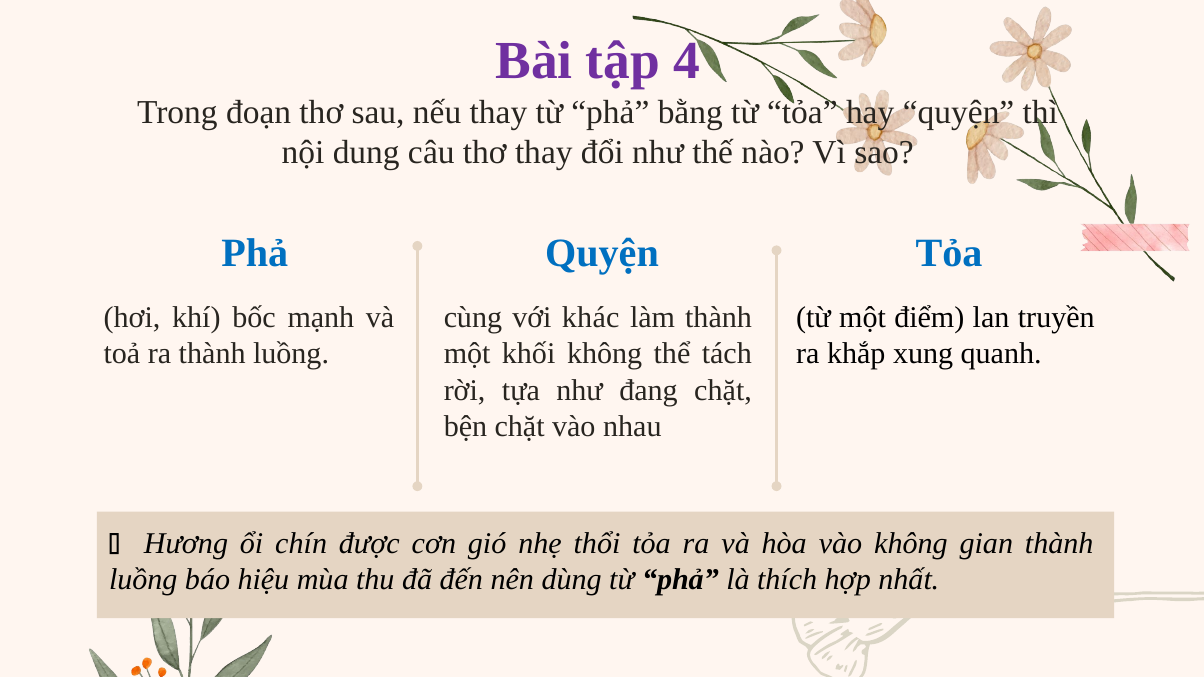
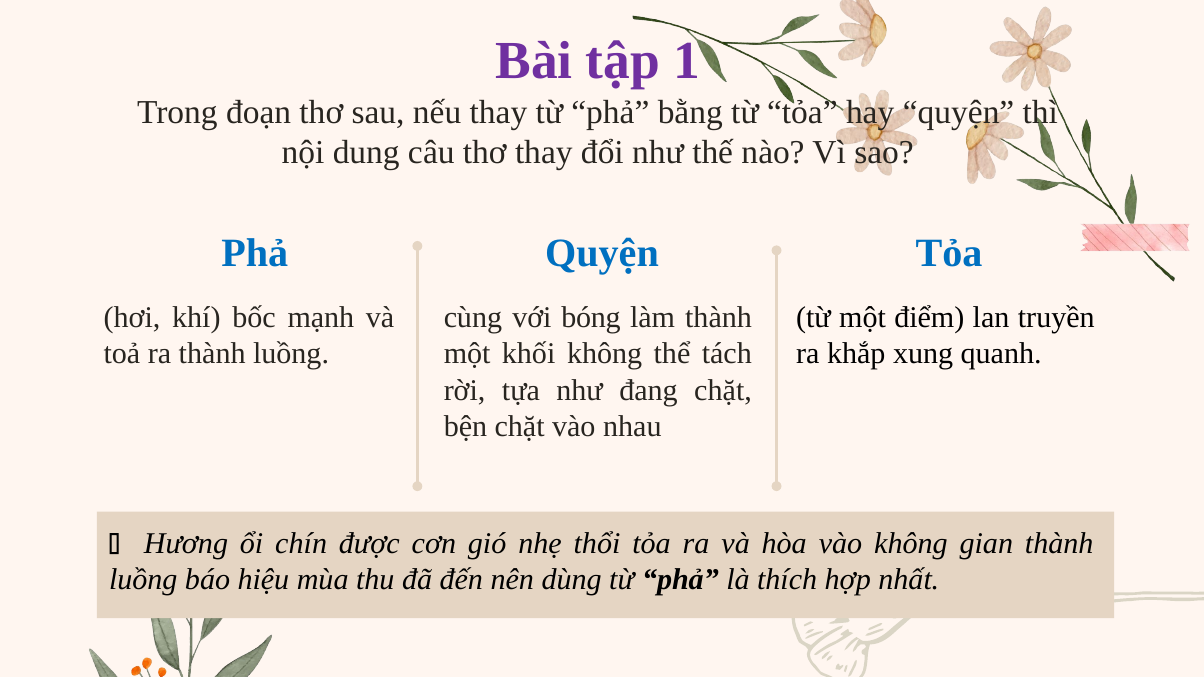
4: 4 -> 1
khác: khác -> bóng
